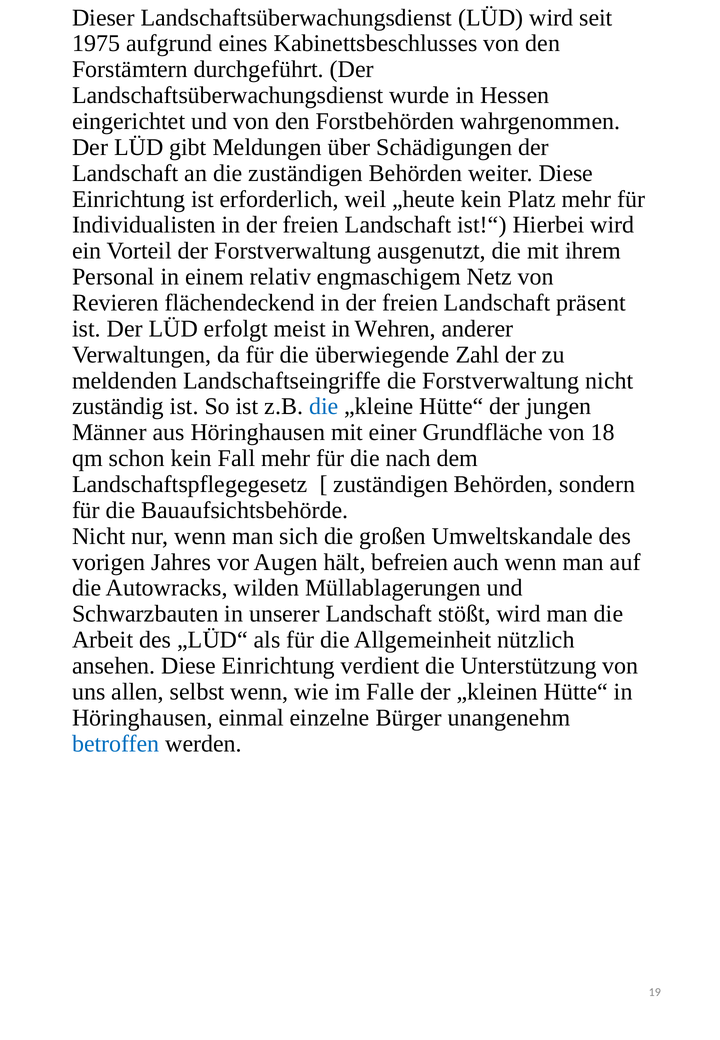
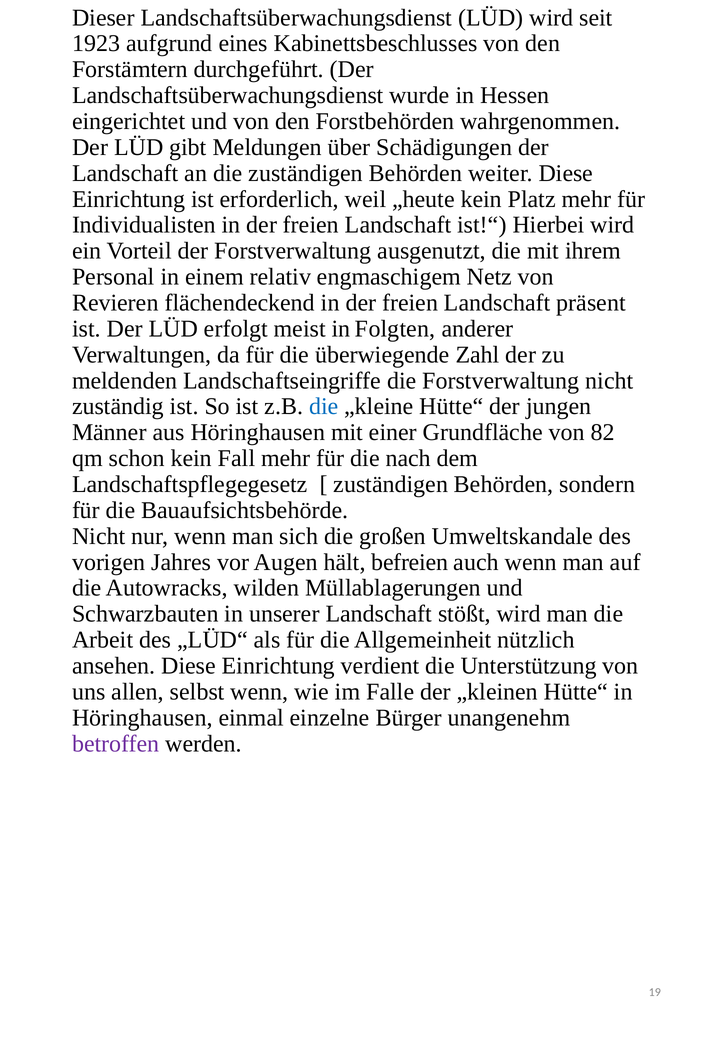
1975: 1975 -> 1923
Wehren: Wehren -> Folgten
18: 18 -> 82
betroffen colour: blue -> purple
